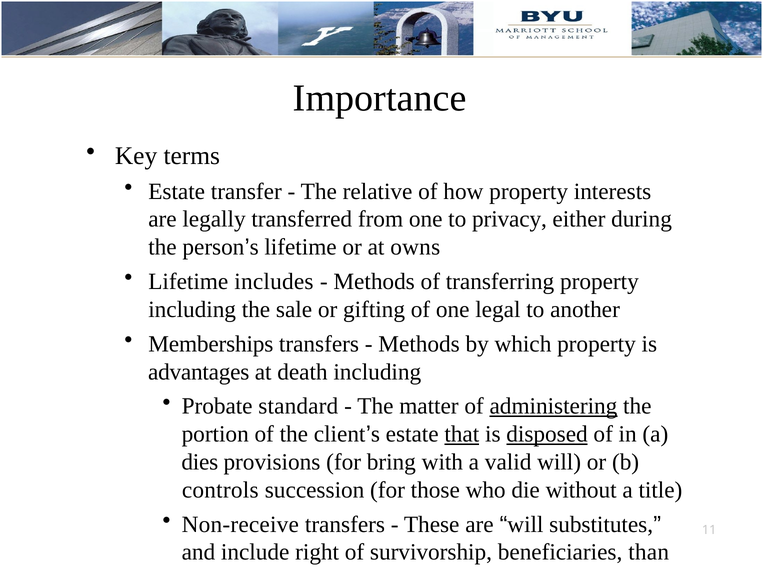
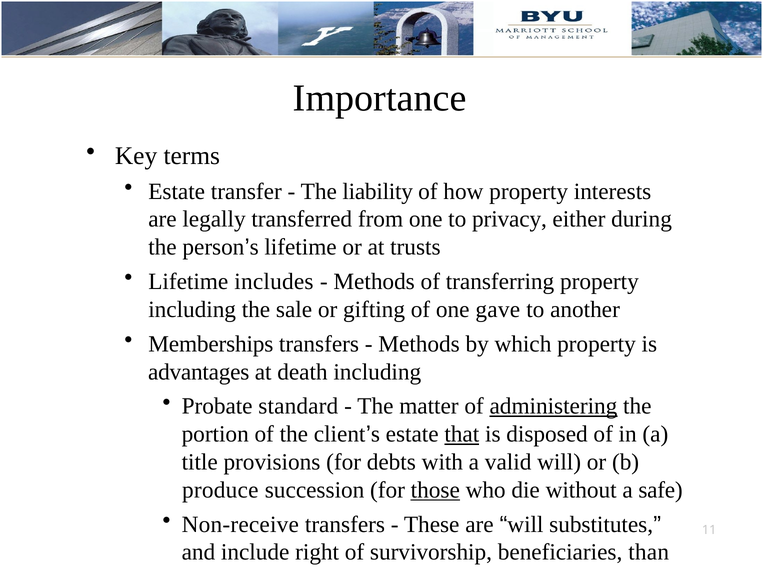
relative: relative -> liability
owns: owns -> trusts
legal: legal -> gave
disposed underline: present -> none
dies: dies -> title
bring: bring -> debts
controls: controls -> produce
those underline: none -> present
title: title -> safe
